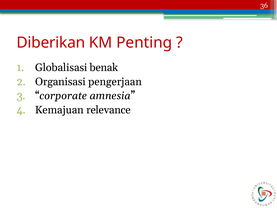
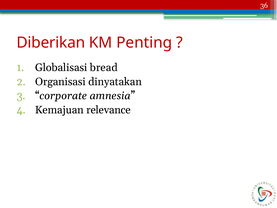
benak: benak -> bread
pengerjaan: pengerjaan -> dinyatakan
